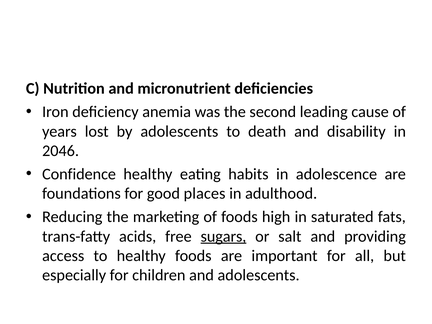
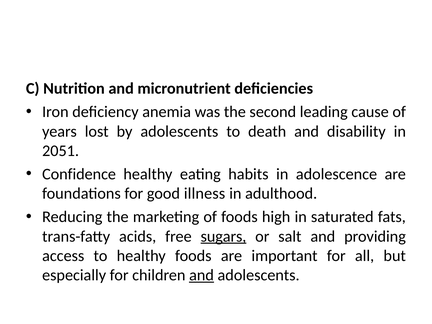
2046: 2046 -> 2051
places: places -> illness
and at (202, 275) underline: none -> present
